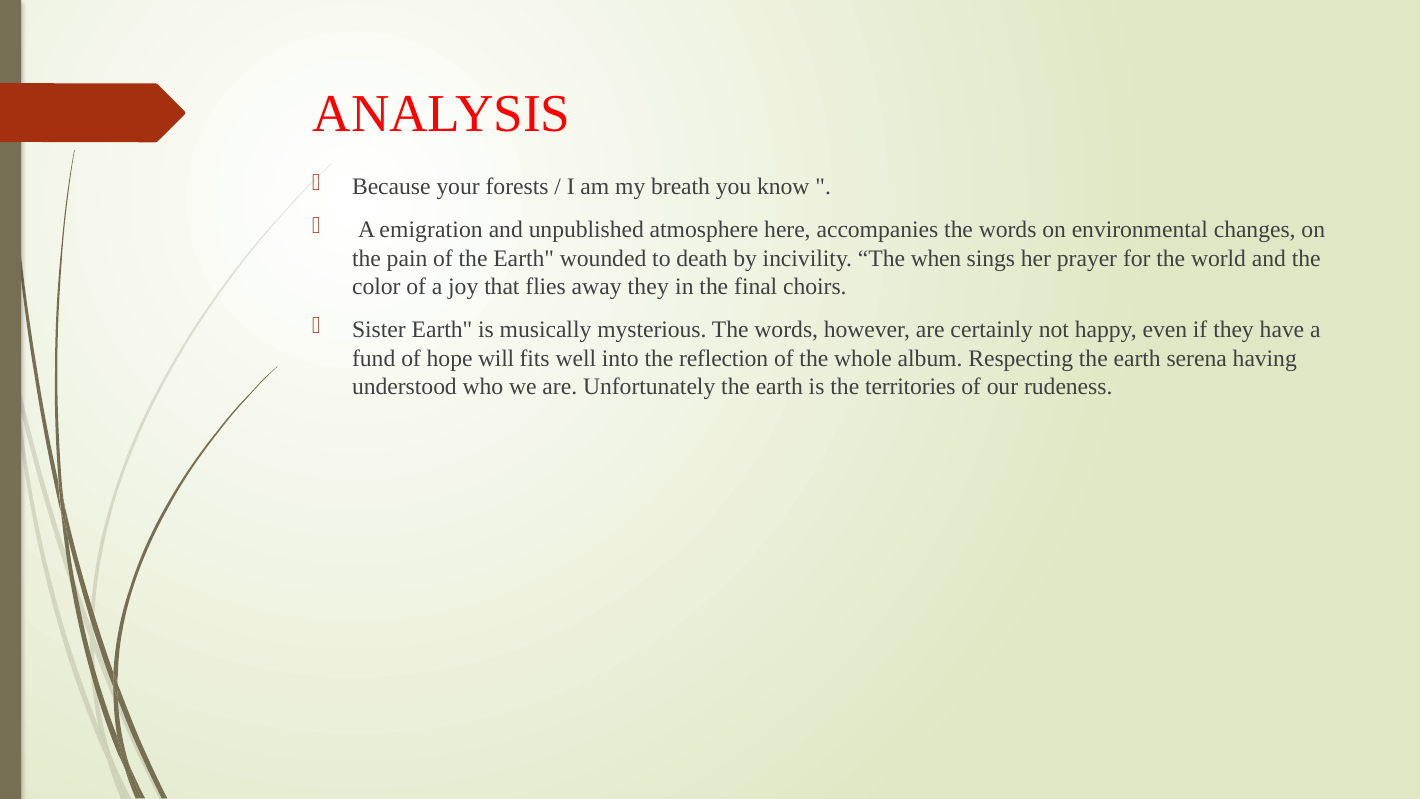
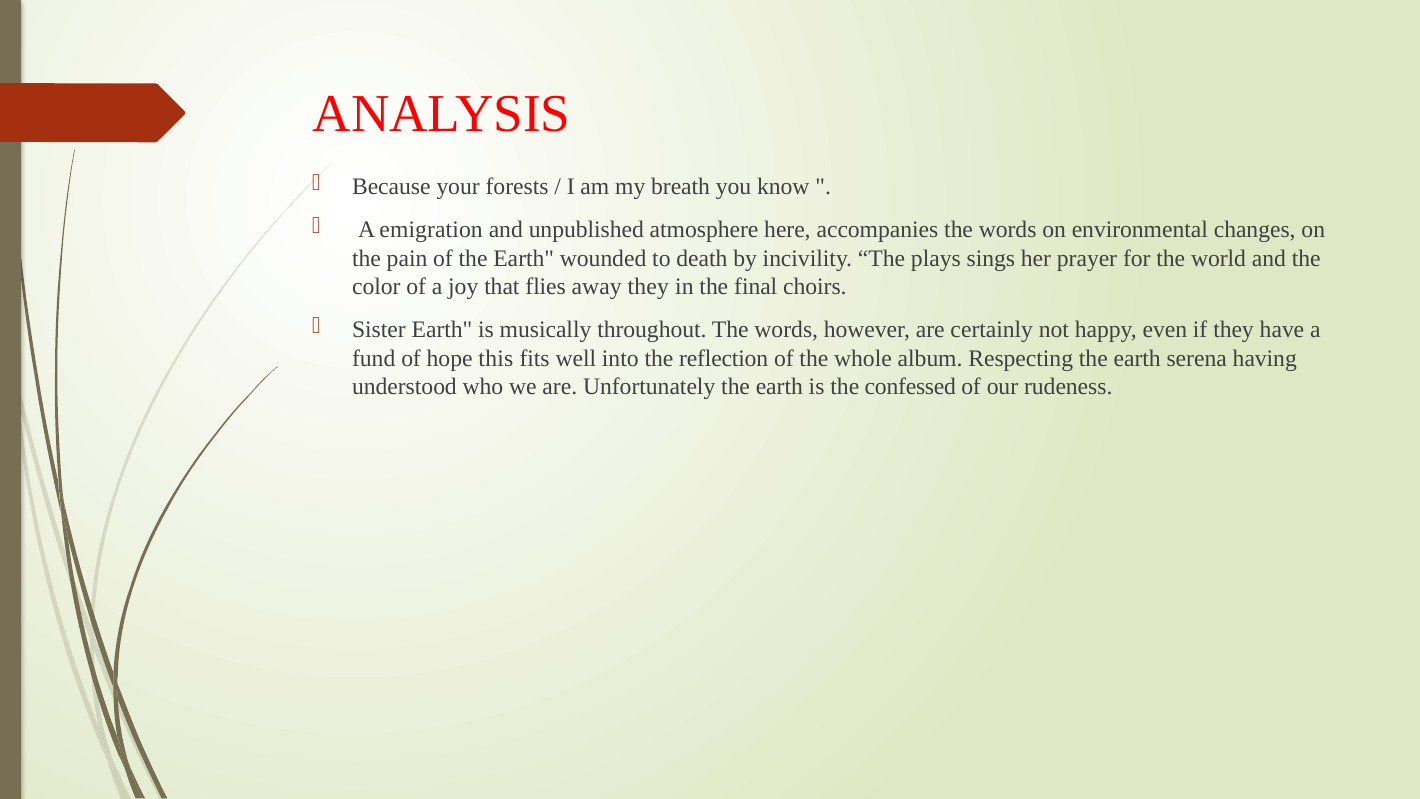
when: when -> plays
mysterious: mysterious -> throughout
will: will -> this
territories: territories -> confessed
